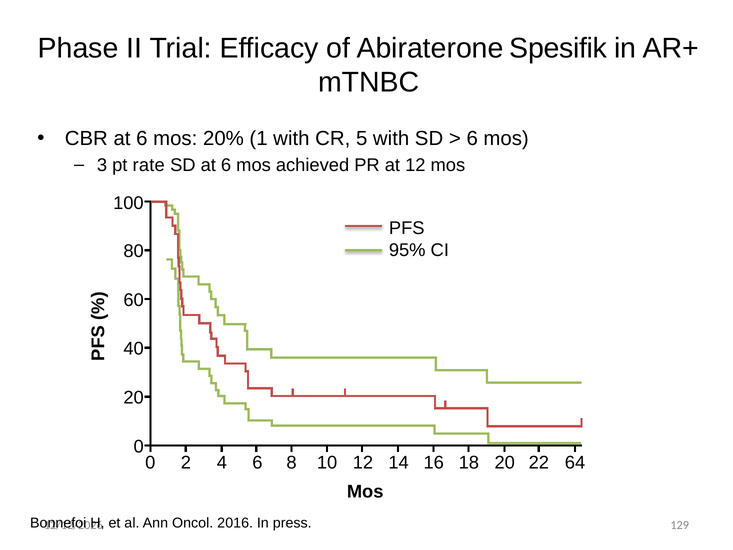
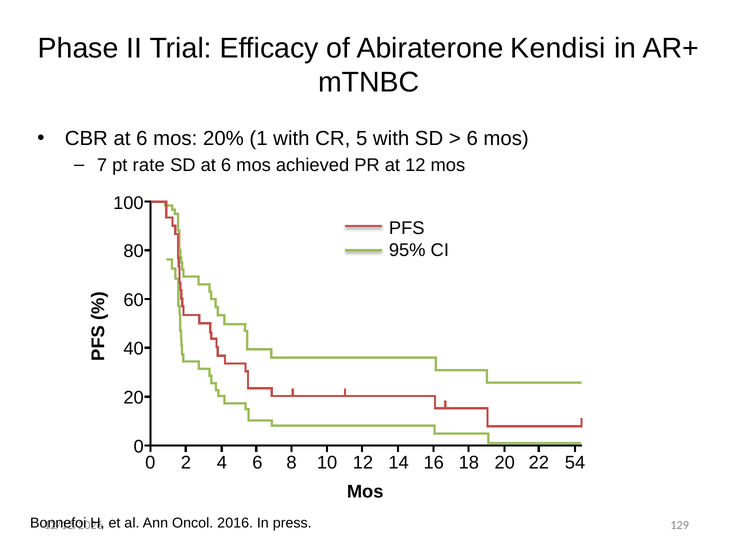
Spesifik: Spesifik -> Kendisi
3: 3 -> 7
64: 64 -> 54
